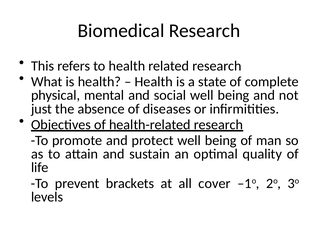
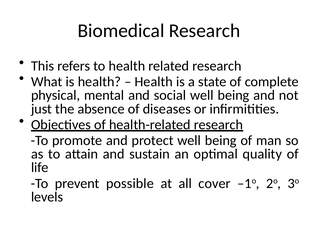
brackets: brackets -> possible
